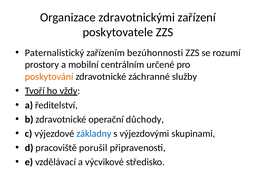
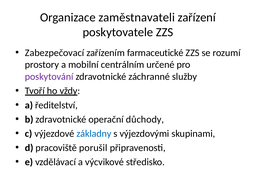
zdravotnickými: zdravotnickými -> zaměstnavateli
Paternalistický: Paternalistický -> Zabezpečovací
bezúhonnosti: bezúhonnosti -> farmaceutické
poskytování colour: orange -> purple
